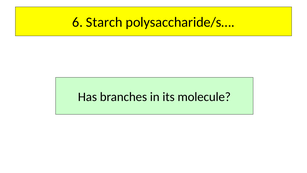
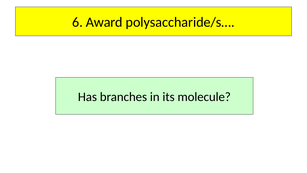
Starch: Starch -> Award
